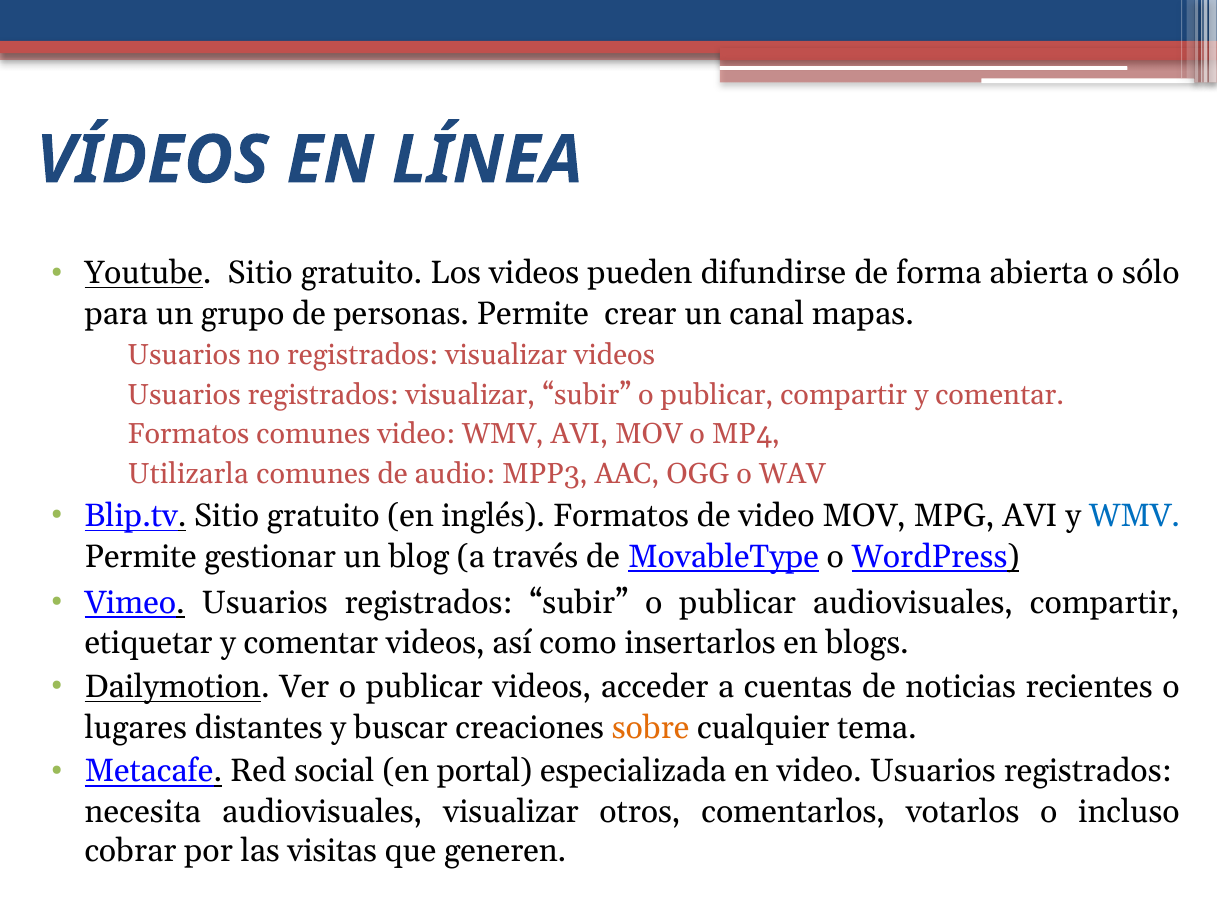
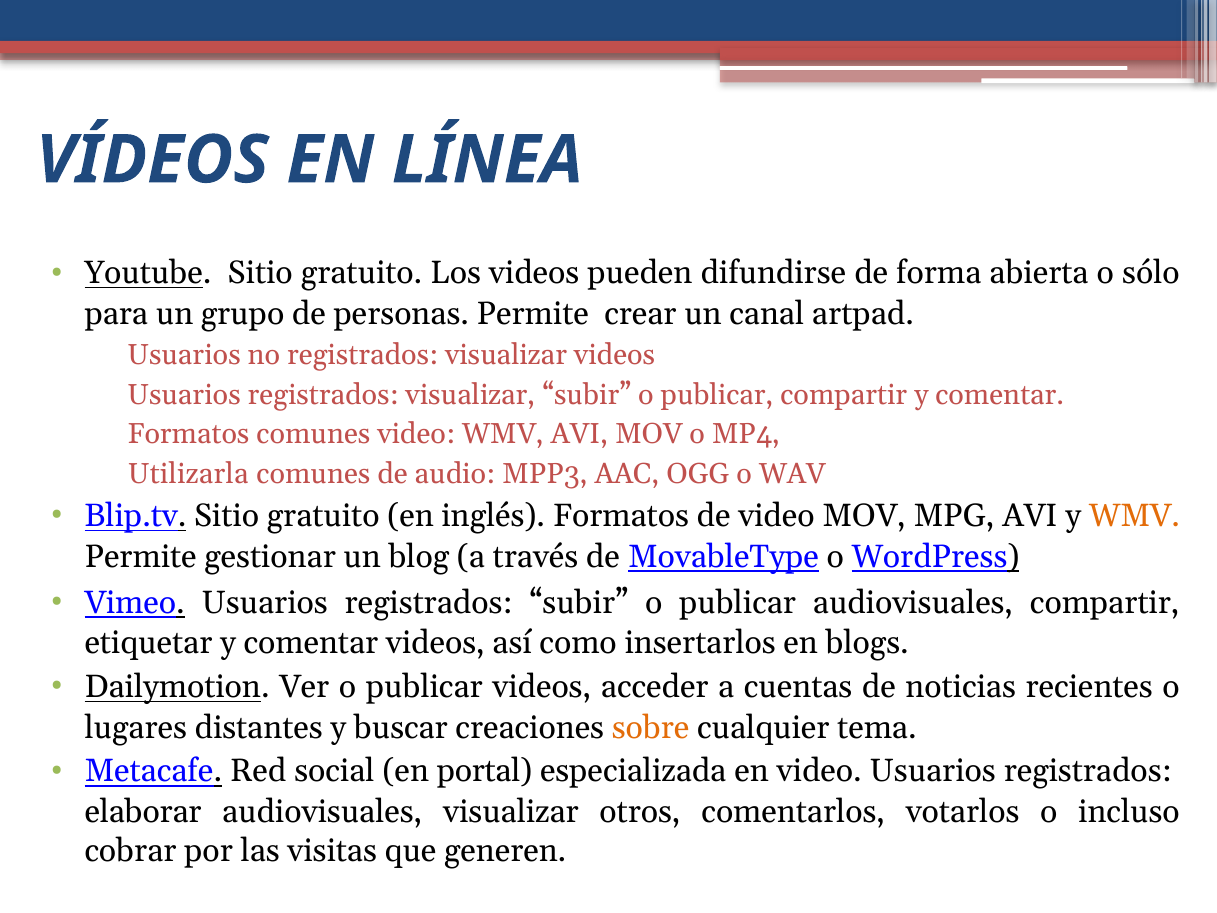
mapas: mapas -> artpad
WMV at (1134, 516) colour: blue -> orange
necesita: necesita -> elaborar
